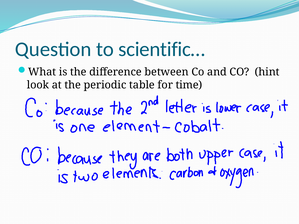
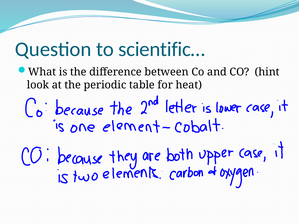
time: time -> heat
